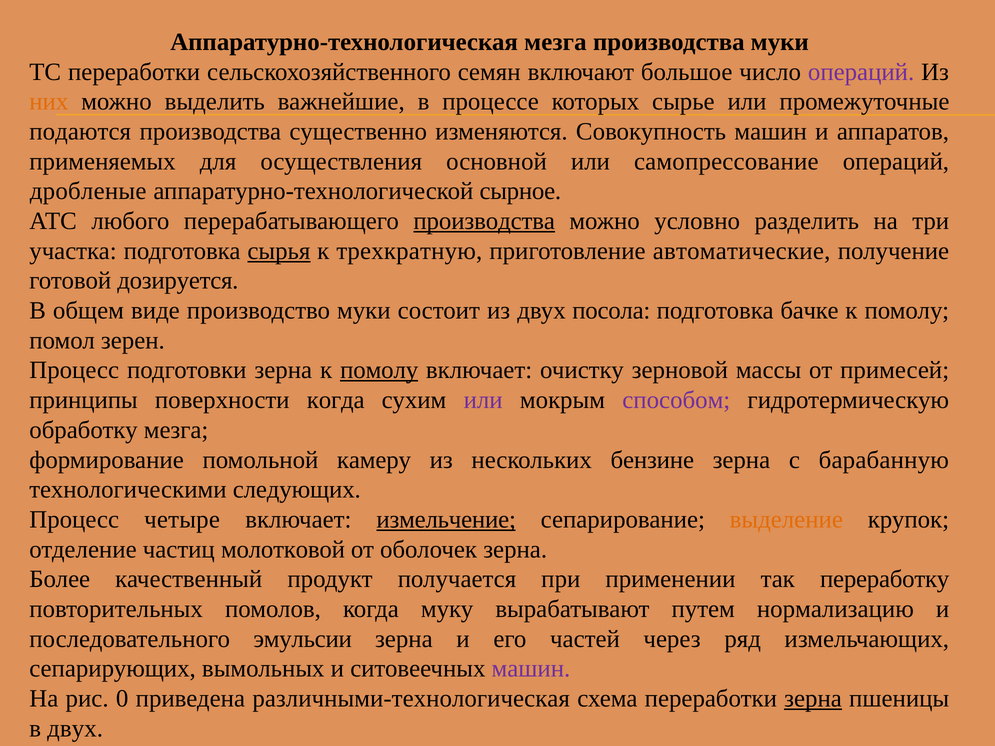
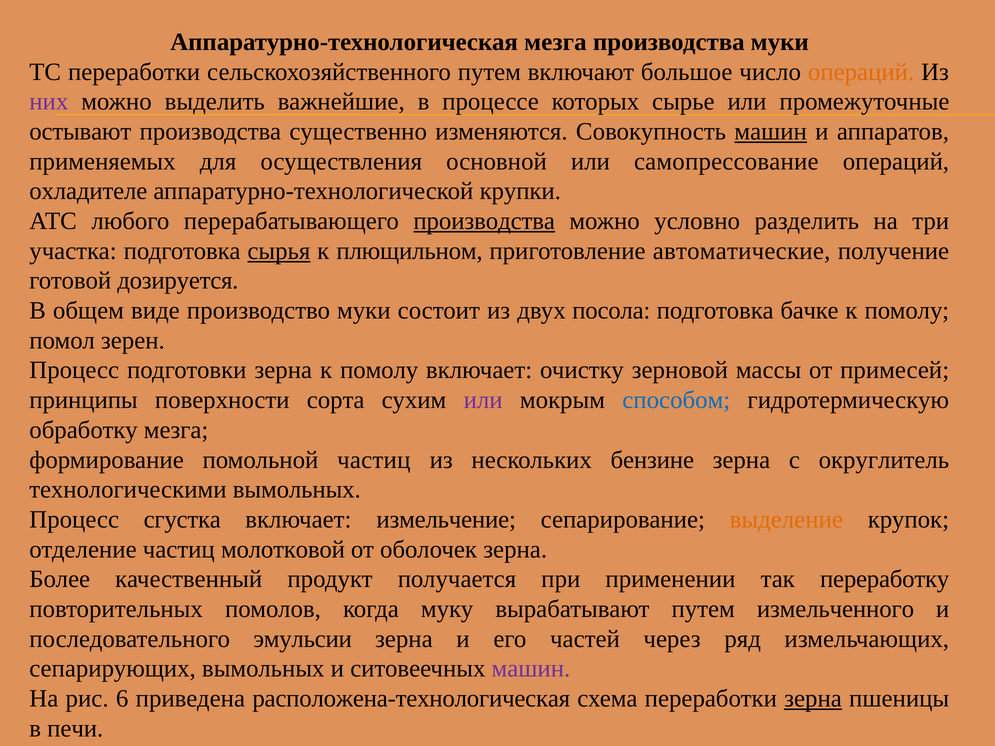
сельскохозяйственного семян: семян -> путем
операций at (861, 72) colour: purple -> orange
них colour: orange -> purple
подаются: подаются -> остывают
машин at (771, 132) underline: none -> present
дробленые: дробленые -> охладителе
сырное: сырное -> крупки
трехкратную: трехкратную -> плющильном
помолу at (379, 370) underline: present -> none
поверхности когда: когда -> сорта
способом colour: purple -> blue
помольной камеру: камеру -> частиц
барабанную: барабанную -> округлитель
технологическими следующих: следующих -> вымольных
четыре: четыре -> сгустка
измельчение underline: present -> none
нормализацию: нормализацию -> измельченного
0: 0 -> 6
различными-технологическая: различными-технологическая -> расположена-технологическая
в двух: двух -> печи
